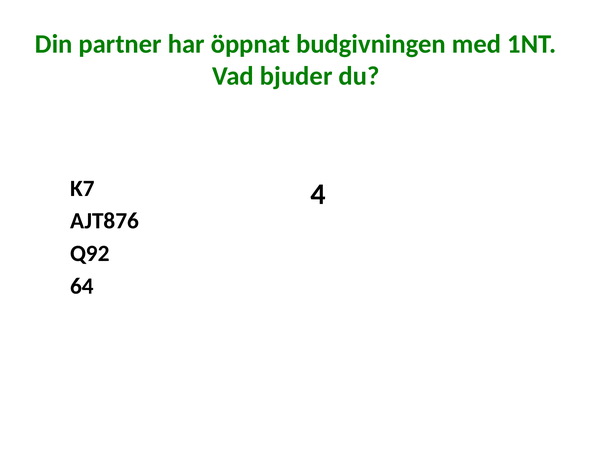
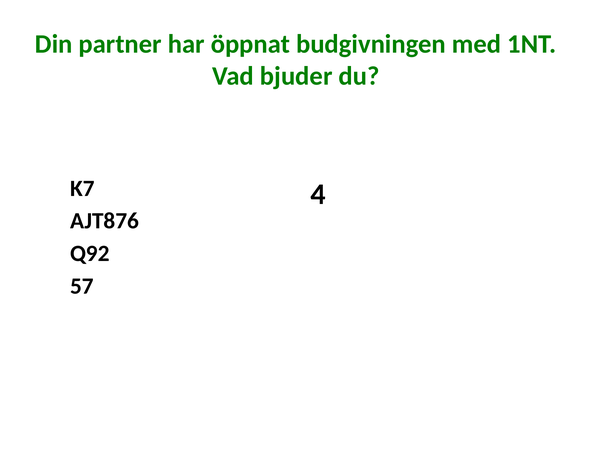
64: 64 -> 57
